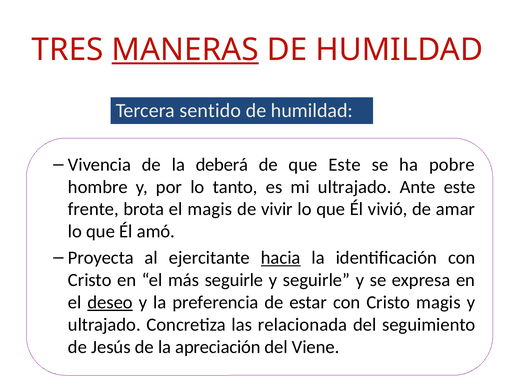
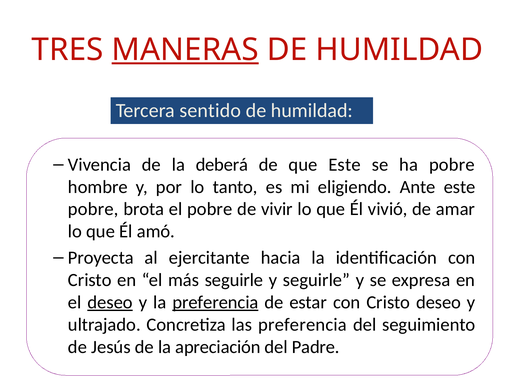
mi ultrajado: ultrajado -> eligiendo
frente at (93, 209): frente -> pobre
el magis: magis -> pobre
hacia underline: present -> none
preferencia at (215, 303) underline: none -> present
Cristo magis: magis -> deseo
las relacionada: relacionada -> preferencia
Viene: Viene -> Padre
